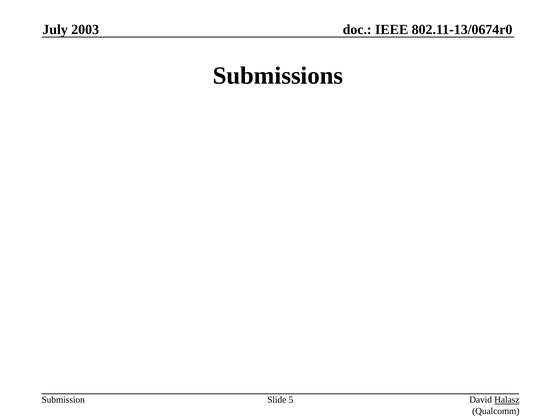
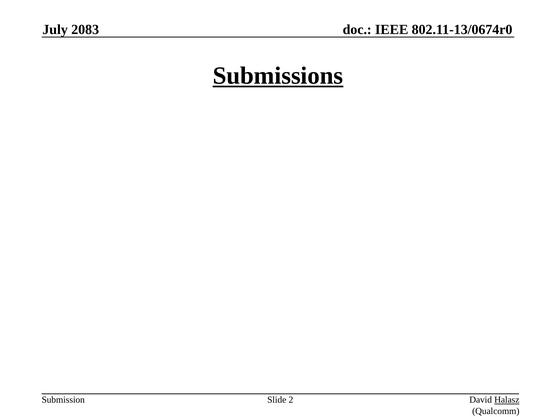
2003: 2003 -> 2083
Submissions underline: none -> present
5: 5 -> 2
